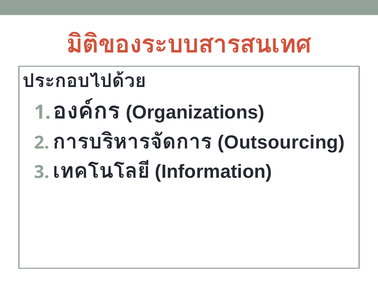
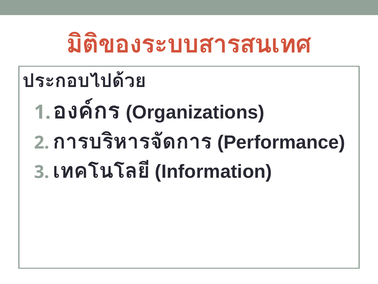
Outsourcing: Outsourcing -> Performance
